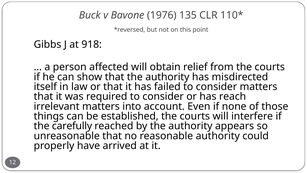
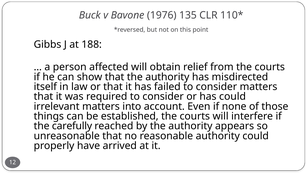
918: 918 -> 188
has reach: reach -> could
